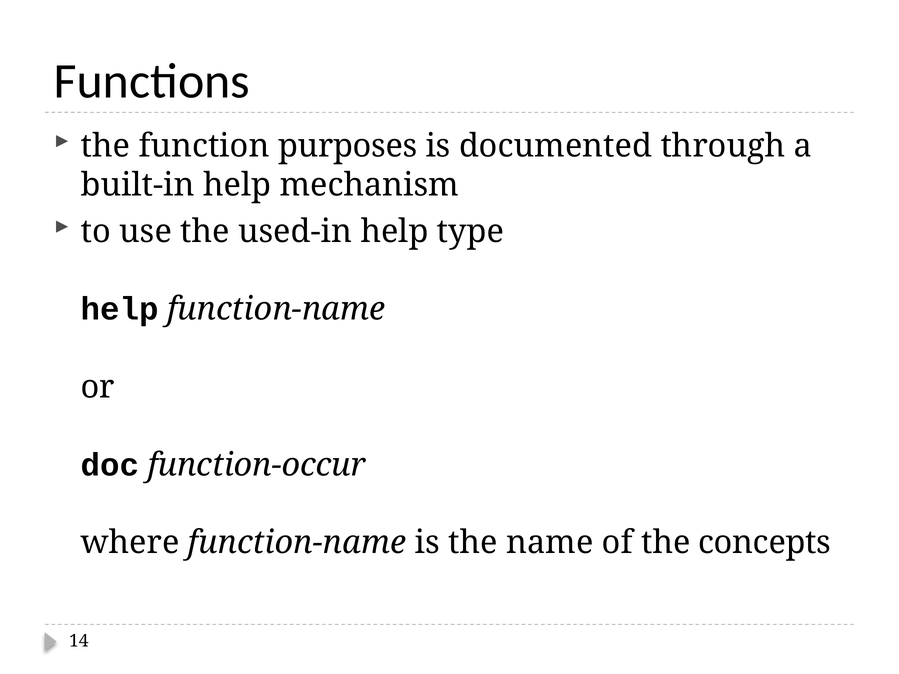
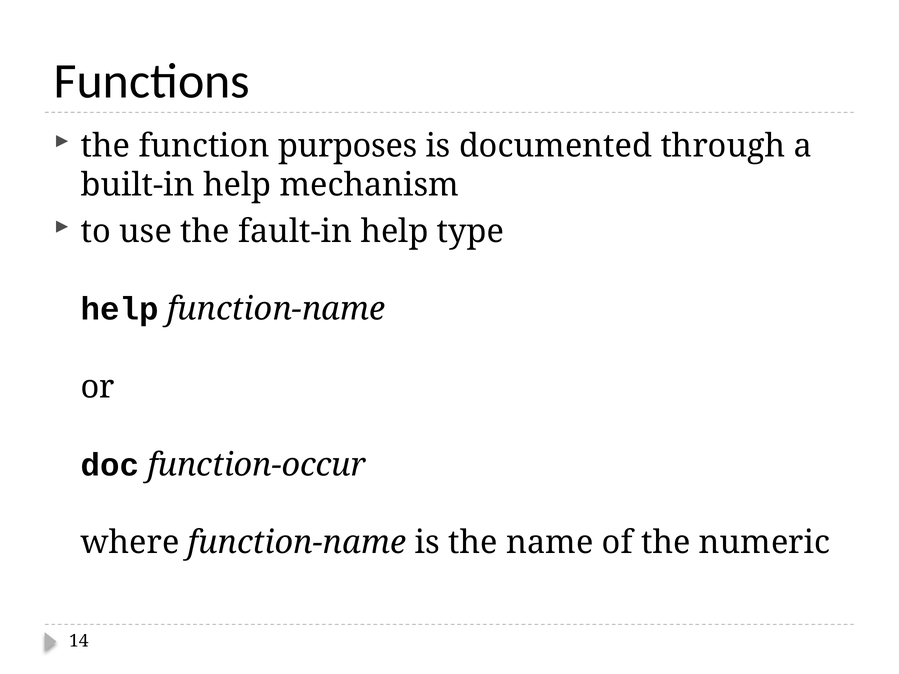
used-in: used-in -> fault-in
concepts: concepts -> numeric
